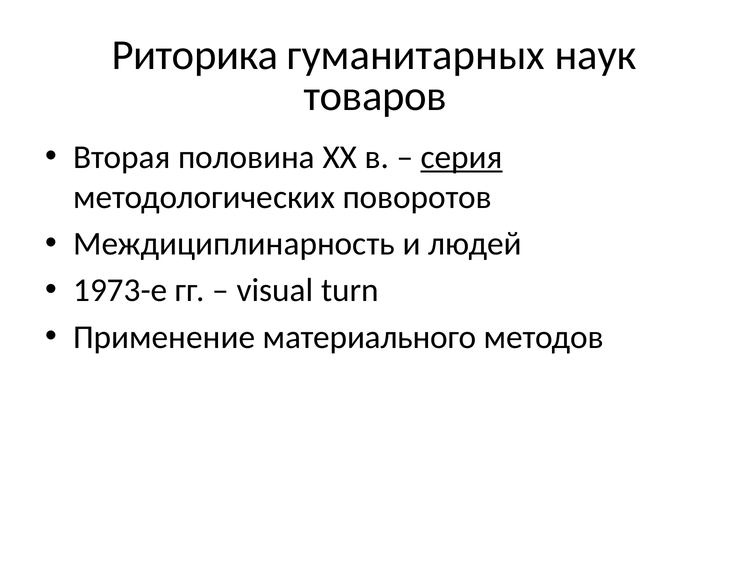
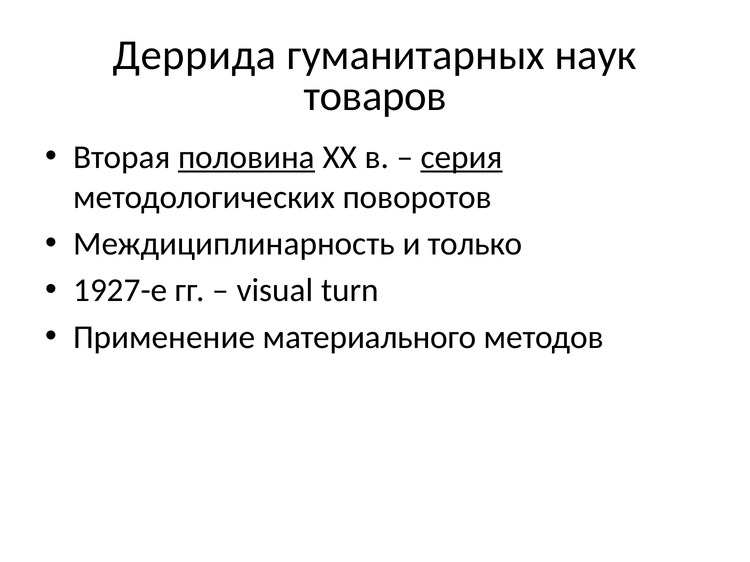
Риторика: Риторика -> Деррида
половина underline: none -> present
людей: людей -> только
1973-е: 1973-е -> 1927-е
